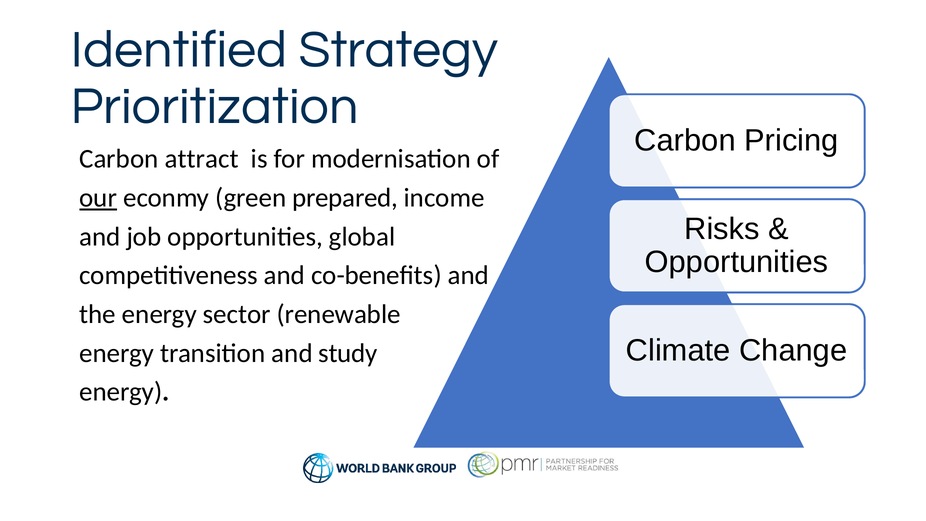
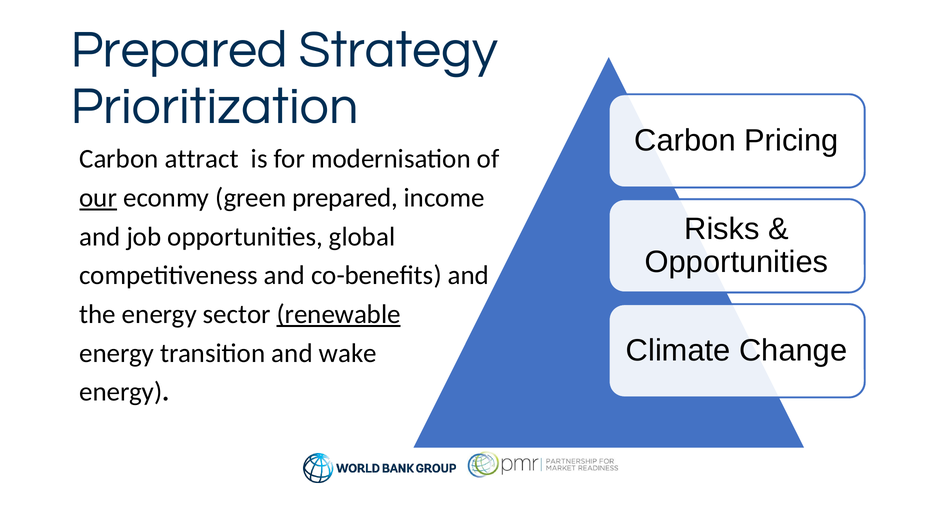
Identified at (179, 50): Identified -> Prepared
renewable underline: none -> present
study: study -> wake
